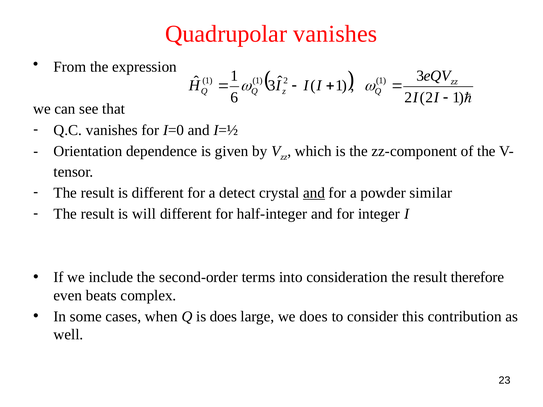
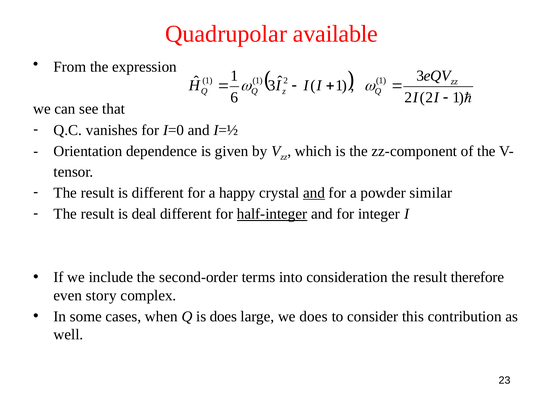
Quadrupolar vanishes: vanishes -> available
detect: detect -> happy
will: will -> deal
half-integer underline: none -> present
beats: beats -> story
